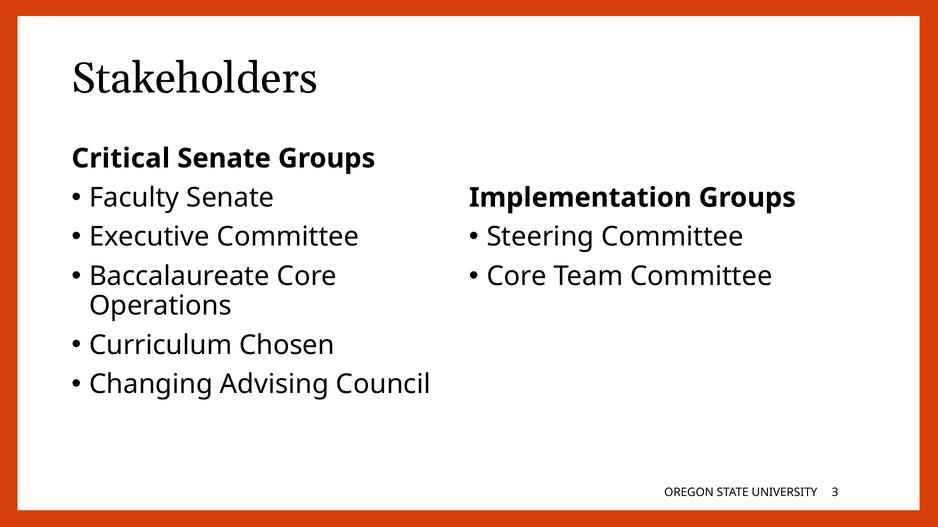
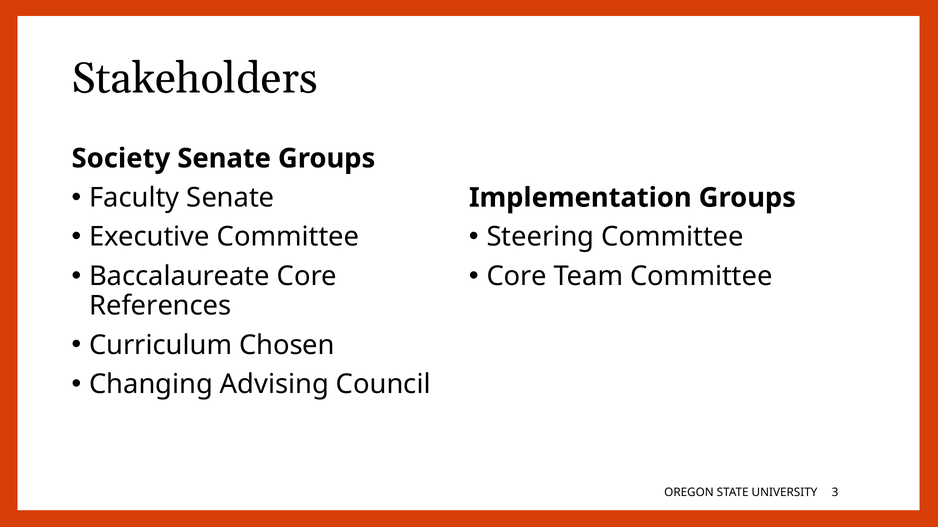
Critical: Critical -> Society
Operations: Operations -> References
